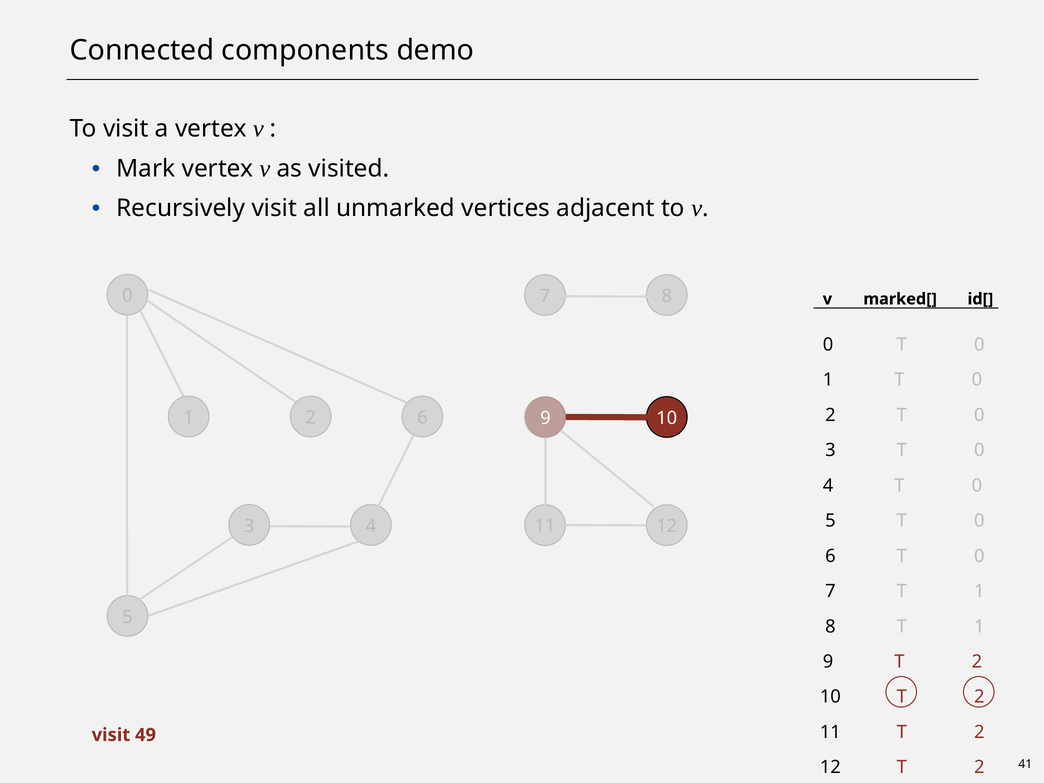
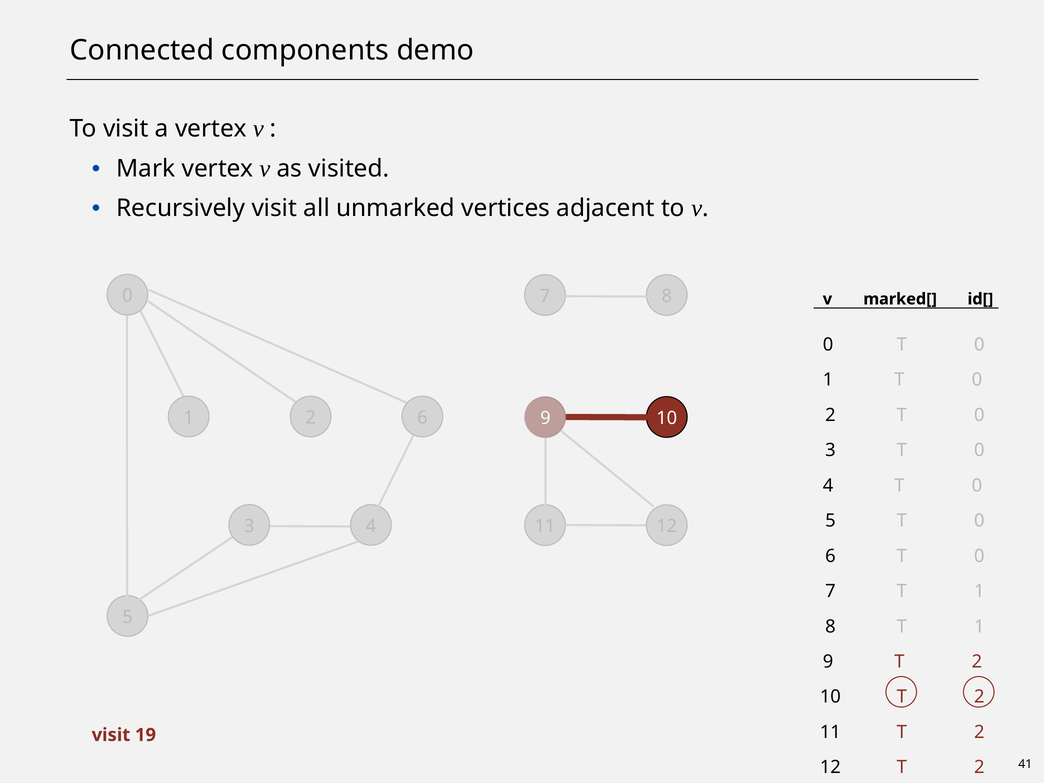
49: 49 -> 19
